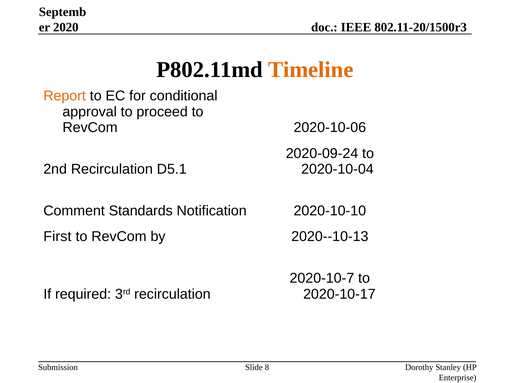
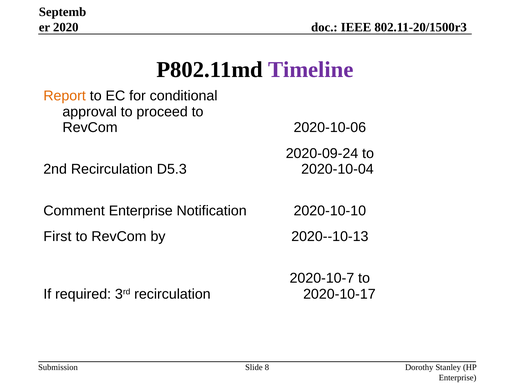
Timeline colour: orange -> purple
D5.1: D5.1 -> D5.3
Comment Standards: Standards -> Enterprise
